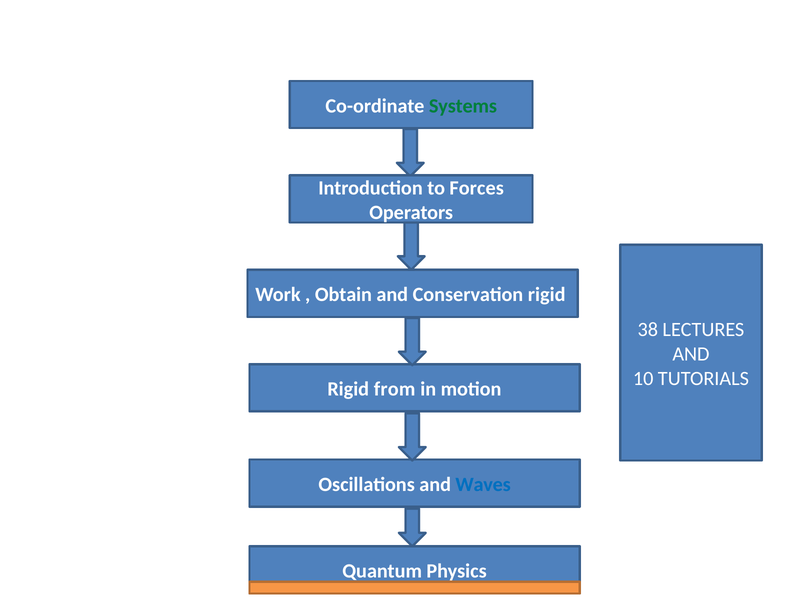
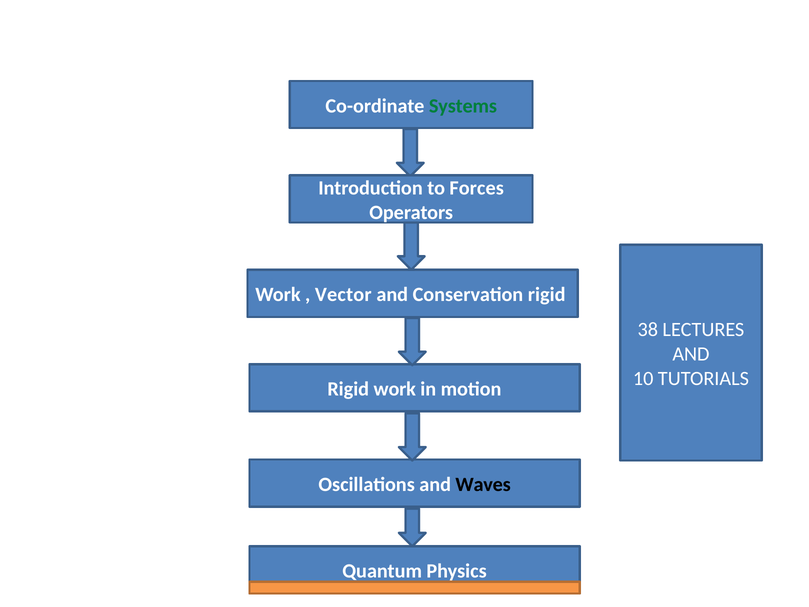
Obtain: Obtain -> Vector
Rigid from: from -> work
Waves colour: blue -> black
